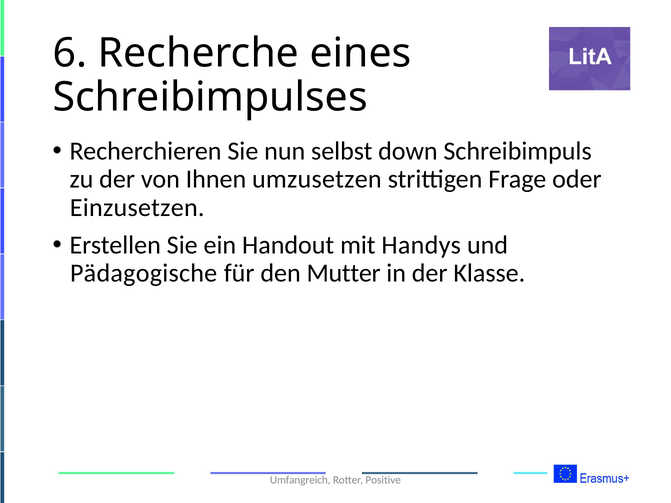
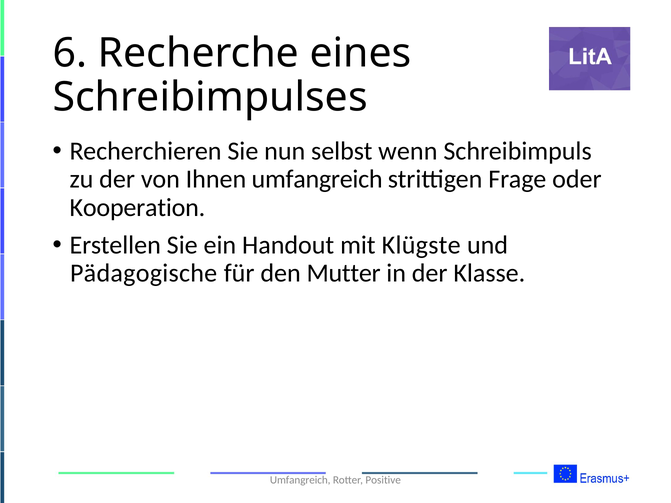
down: down -> wenn
Ihnen umzusetzen: umzusetzen -> umfangreich
Einzusetzen: Einzusetzen -> Kooperation
Handys: Handys -> Klügste
